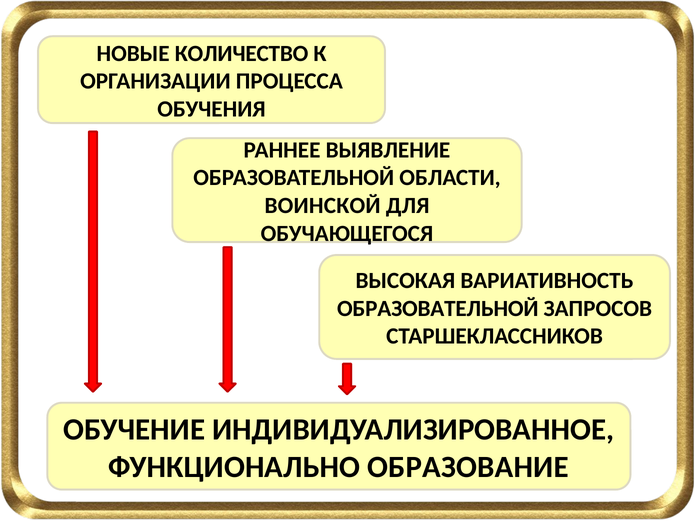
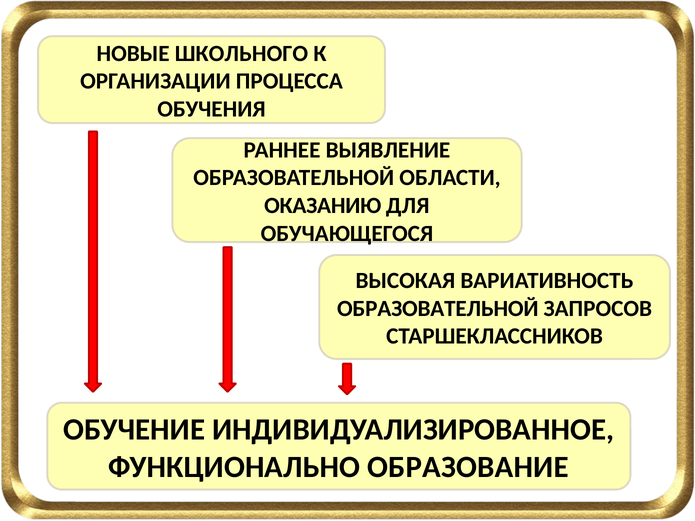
КОЛИЧЕСТВО: КОЛИЧЕСТВО -> ШКОЛЬНОГО
ВОИНСКОЙ: ВОИНСКОЙ -> ОКАЗАНИЮ
